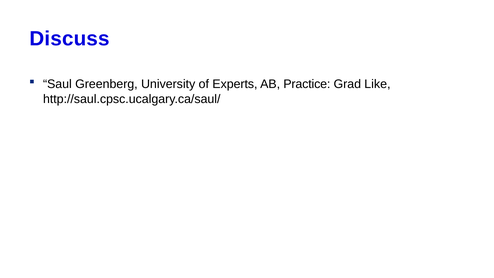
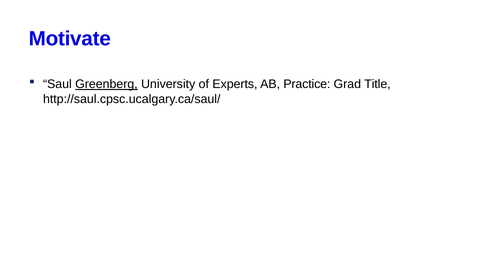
Discuss: Discuss -> Motivate
Greenberg underline: none -> present
Like: Like -> Title
